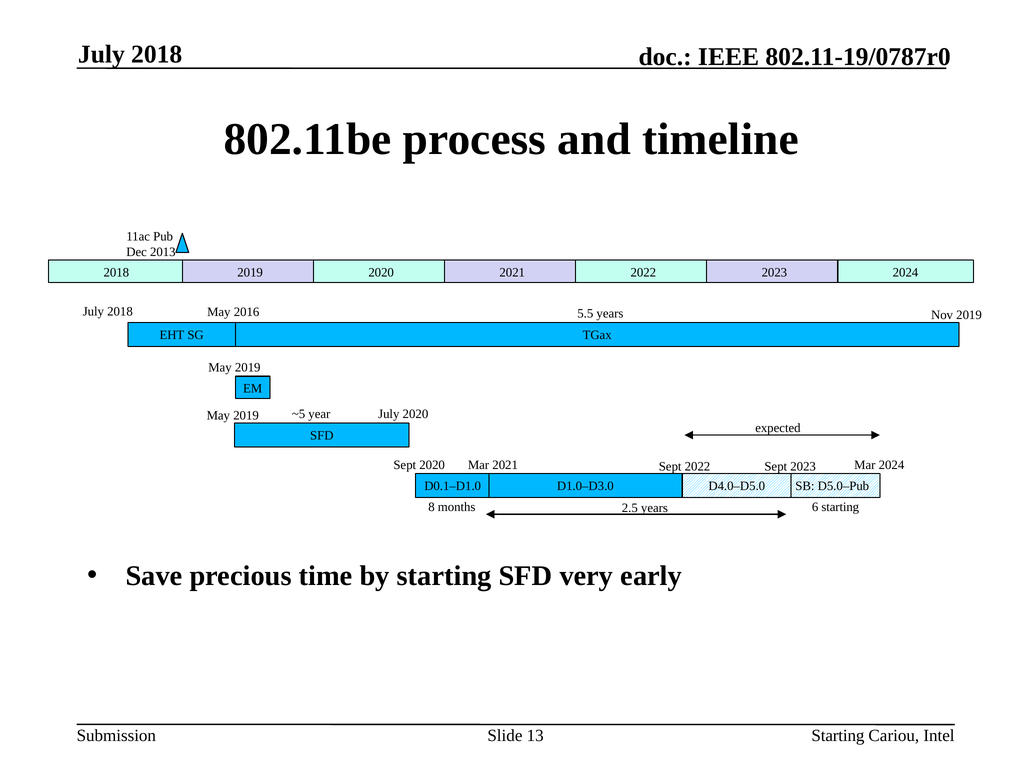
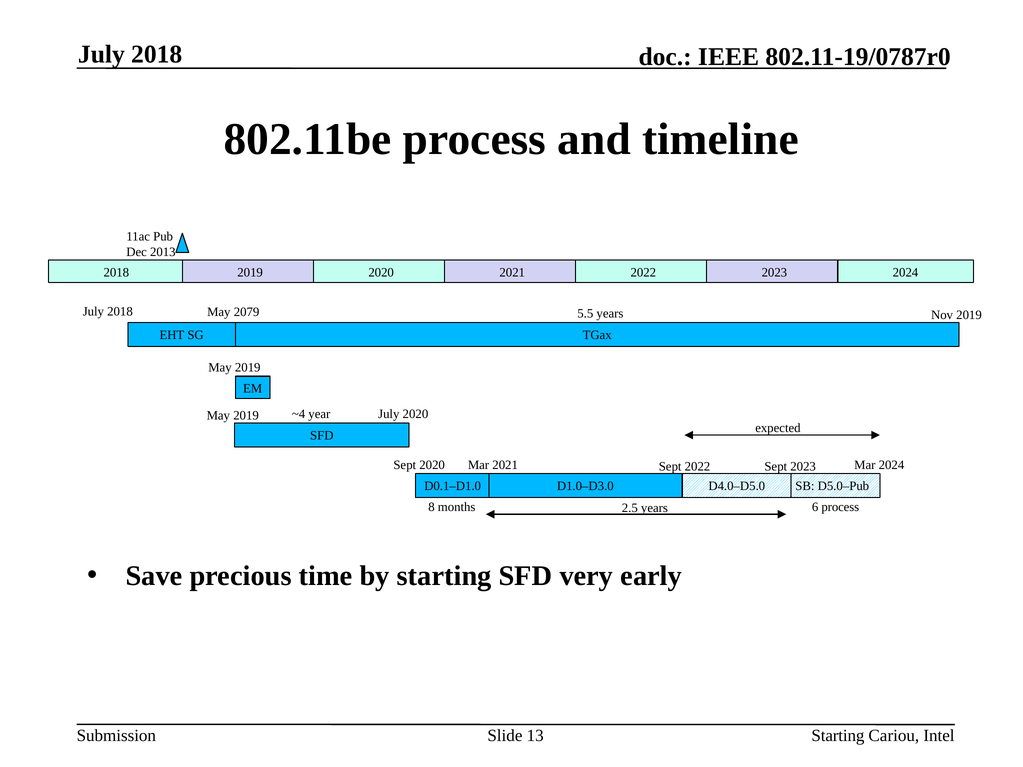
2016: 2016 -> 2079
~5: ~5 -> ~4
6 starting: starting -> process
